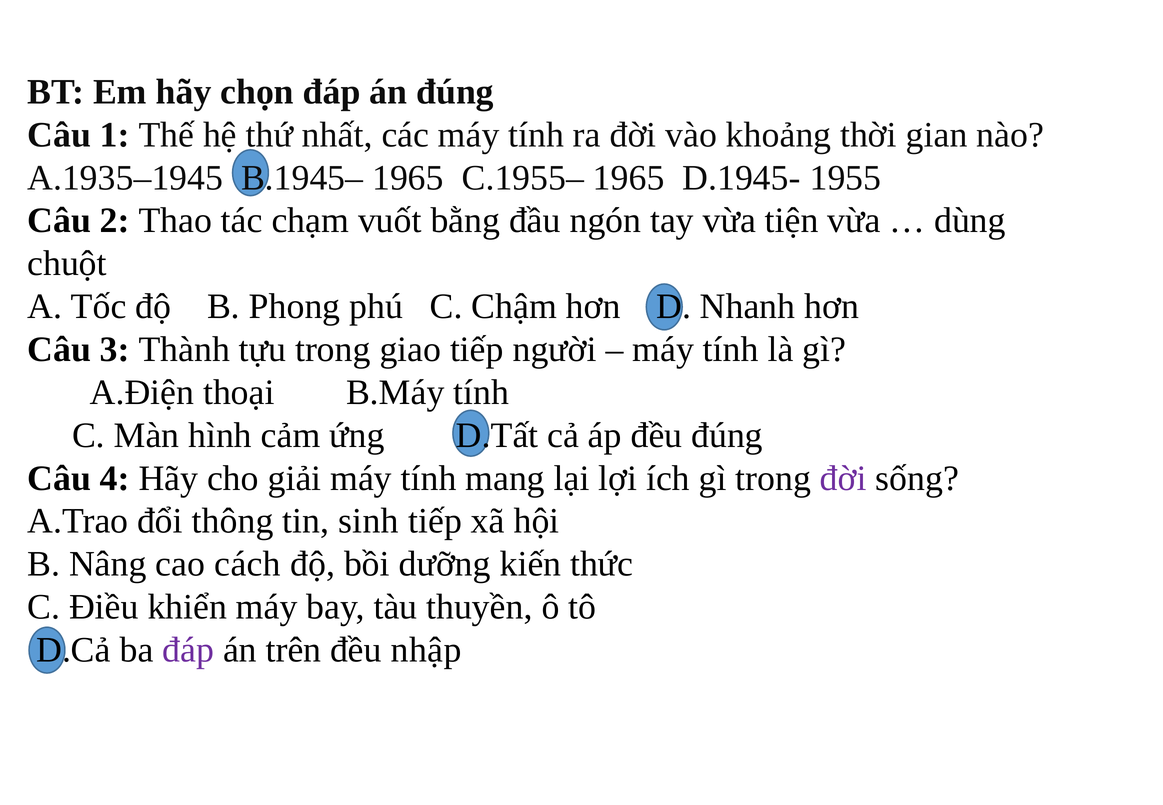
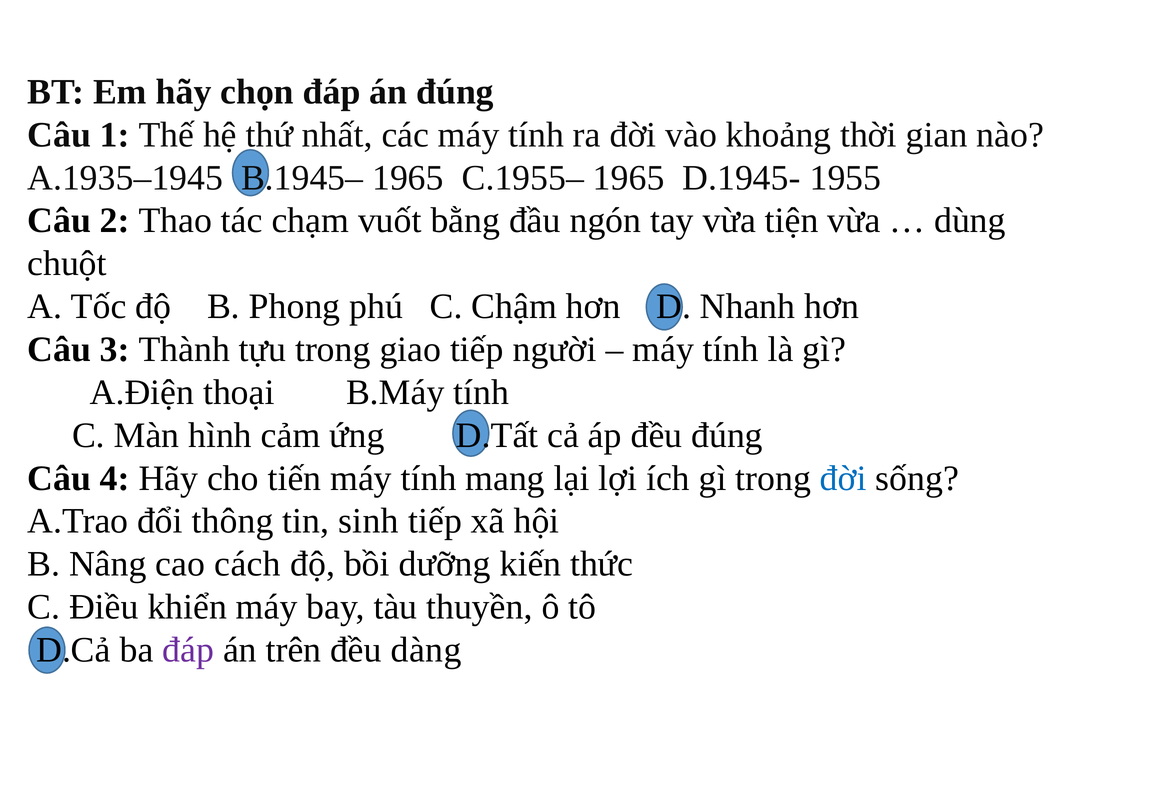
giải: giải -> tiến
đời at (843, 478) colour: purple -> blue
nhập: nhập -> dàng
